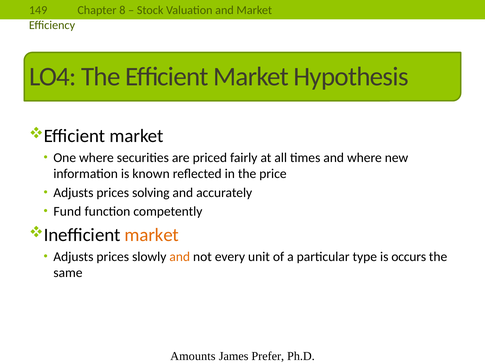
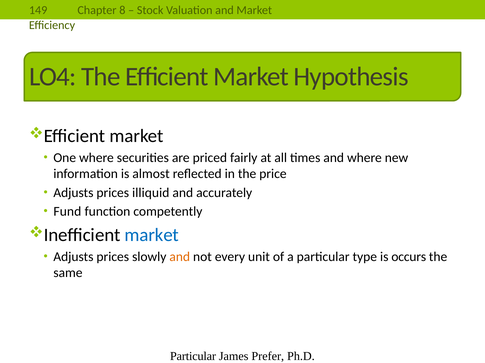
known: known -> almost
solving: solving -> illiquid
market at (152, 236) colour: orange -> blue
Amounts at (193, 357): Amounts -> Particular
